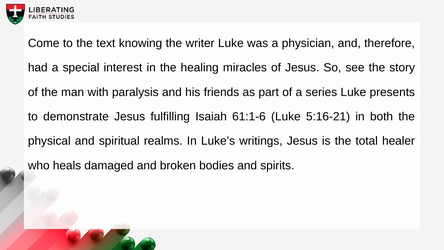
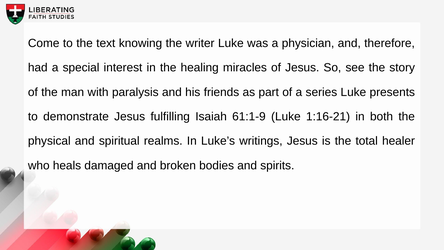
61:1-6: 61:1-6 -> 61:1-9
5:16-21: 5:16-21 -> 1:16-21
